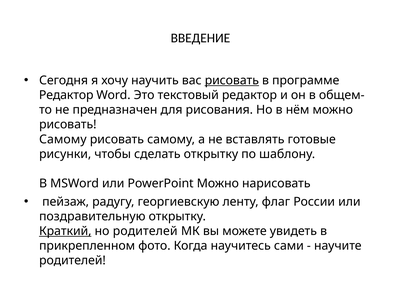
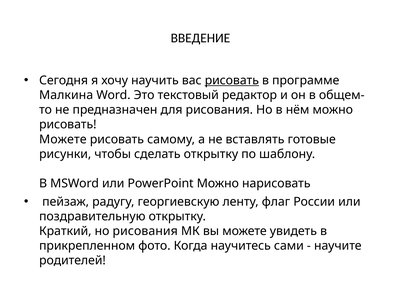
Редактор at (66, 95): Редактор -> Малкина
Самому at (63, 139): Самому -> Можете
Краткий underline: present -> none
но родителей: родителей -> рисования
